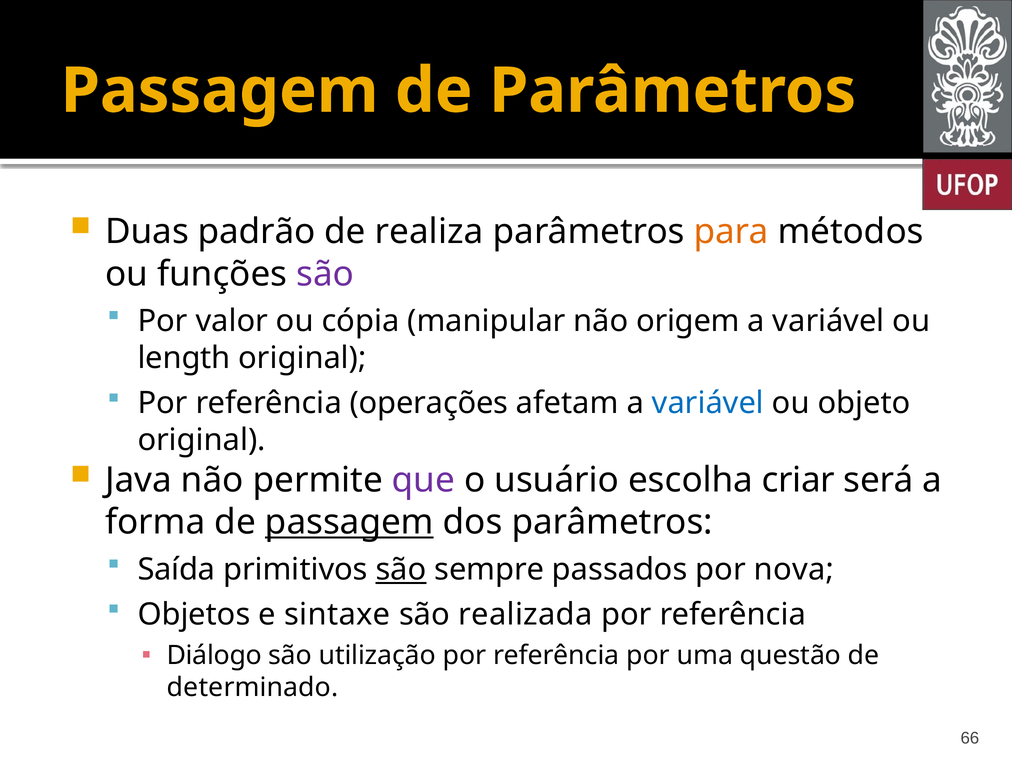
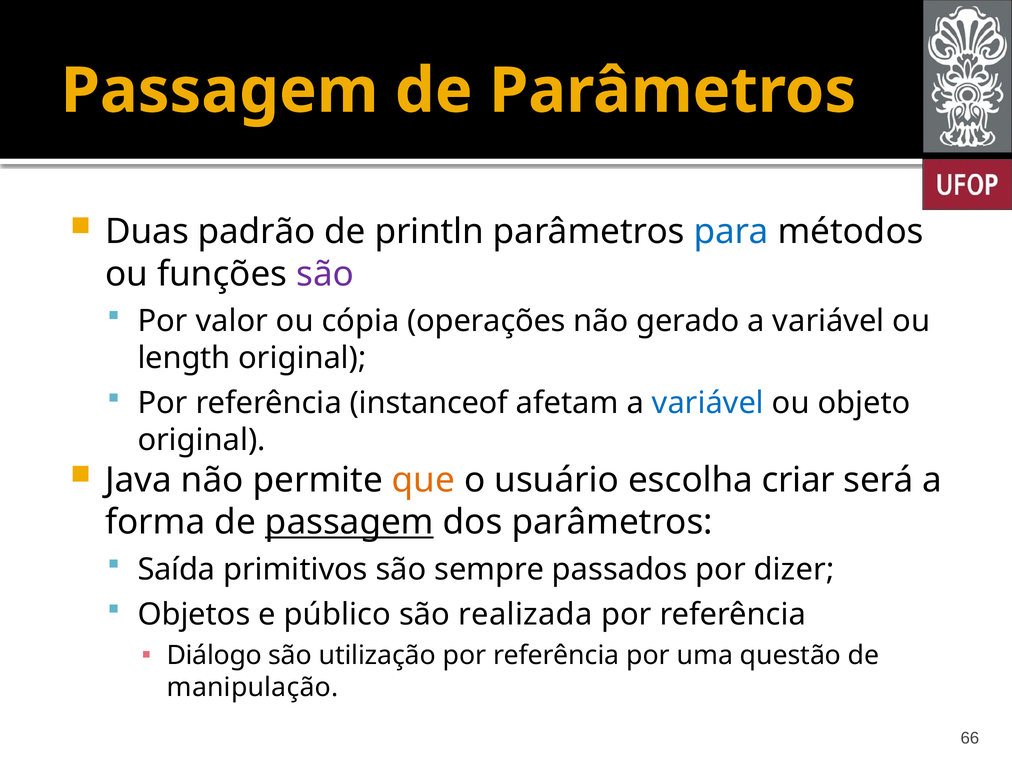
realiza: realiza -> println
para colour: orange -> blue
manipular: manipular -> operações
origem: origem -> gerado
operações: operações -> instanceof
que colour: purple -> orange
são at (401, 570) underline: present -> none
nova: nova -> dizer
sintaxe: sintaxe -> público
determinado: determinado -> manipulação
